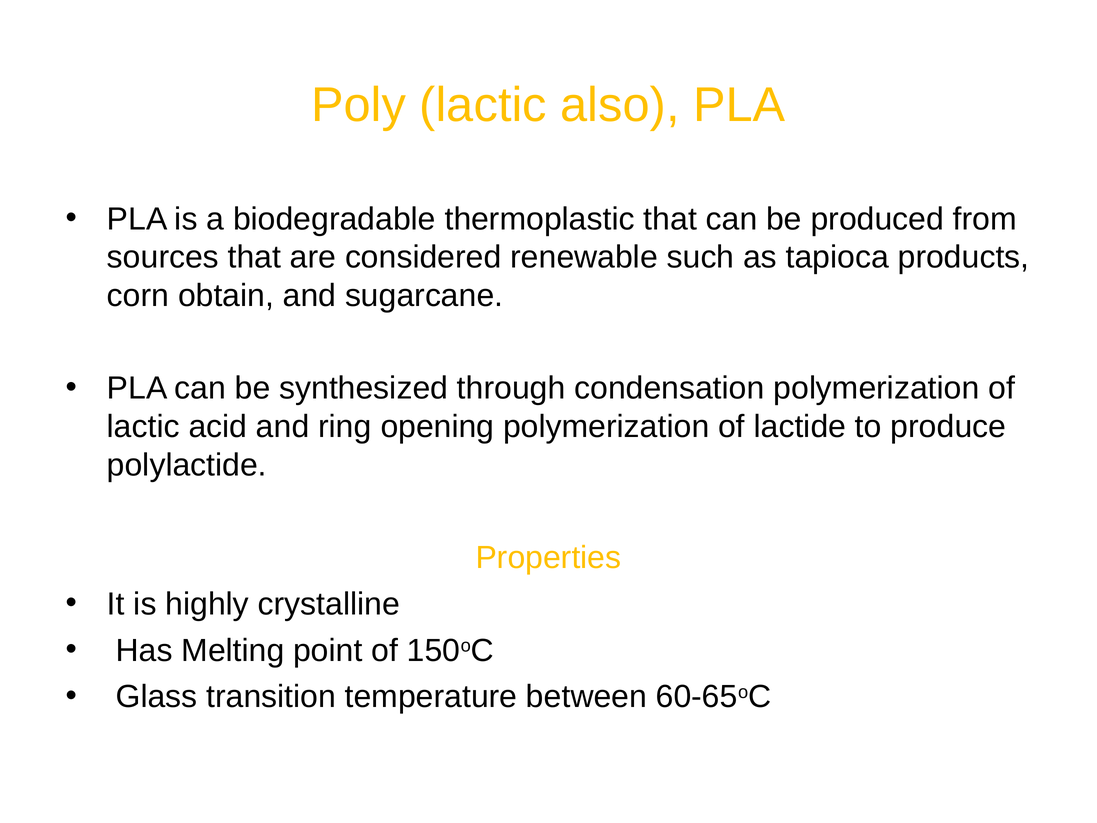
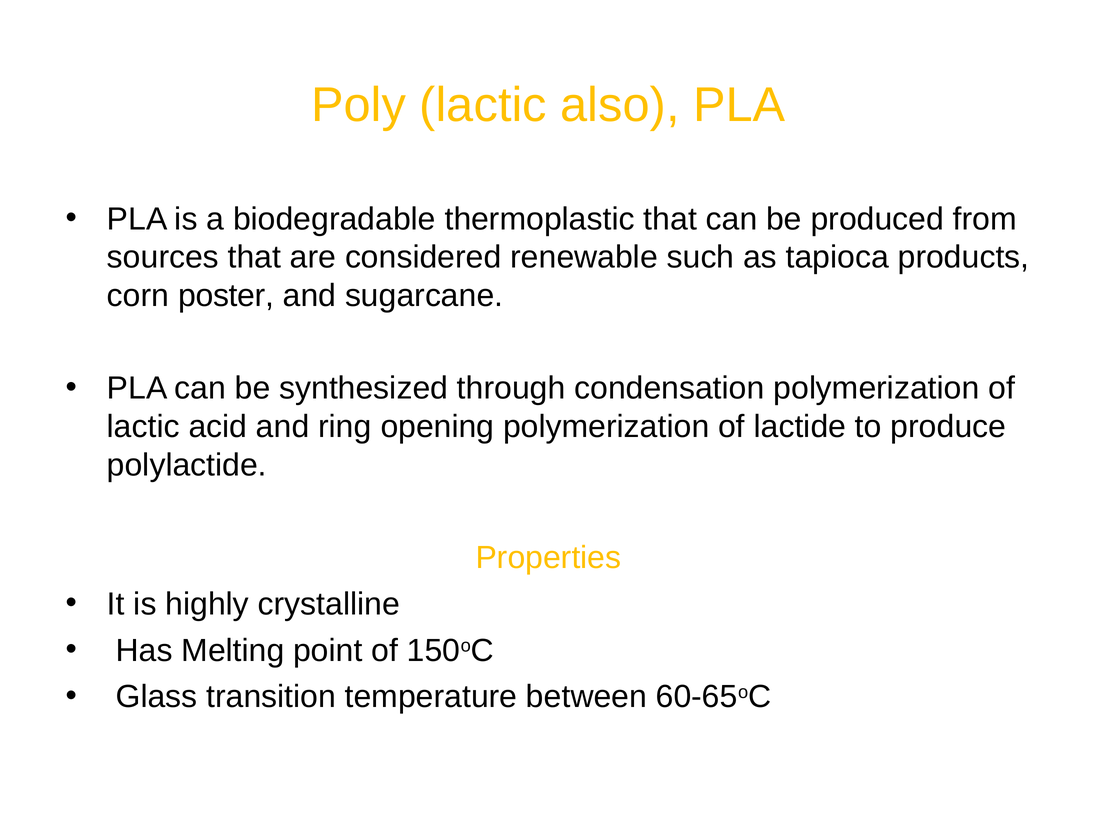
obtain: obtain -> poster
